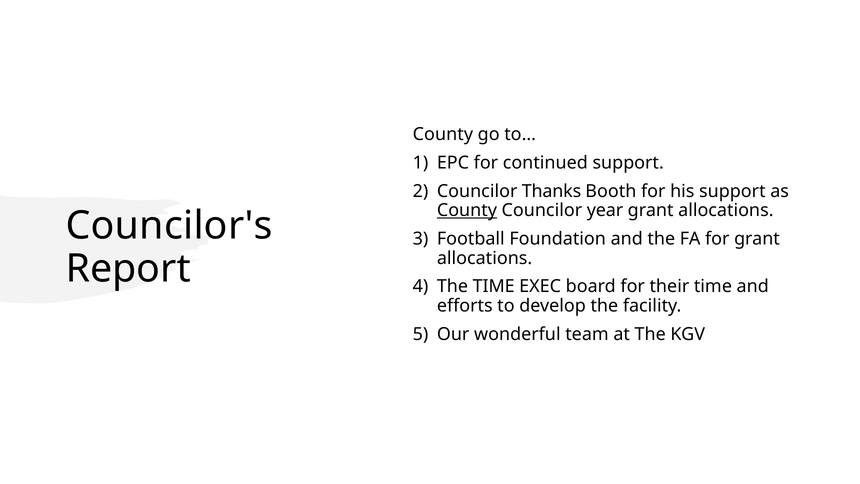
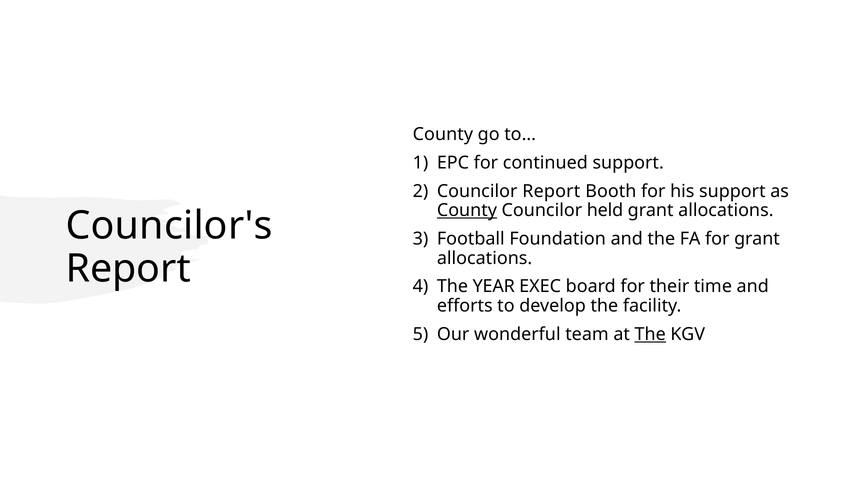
Councilor Thanks: Thanks -> Report
year: year -> held
The TIME: TIME -> YEAR
The at (650, 334) underline: none -> present
